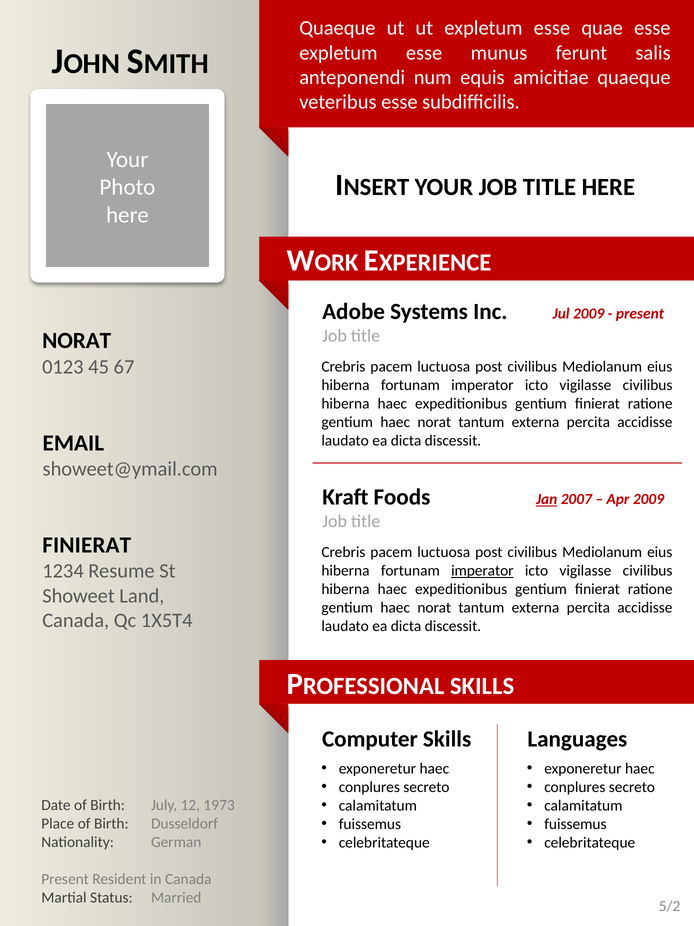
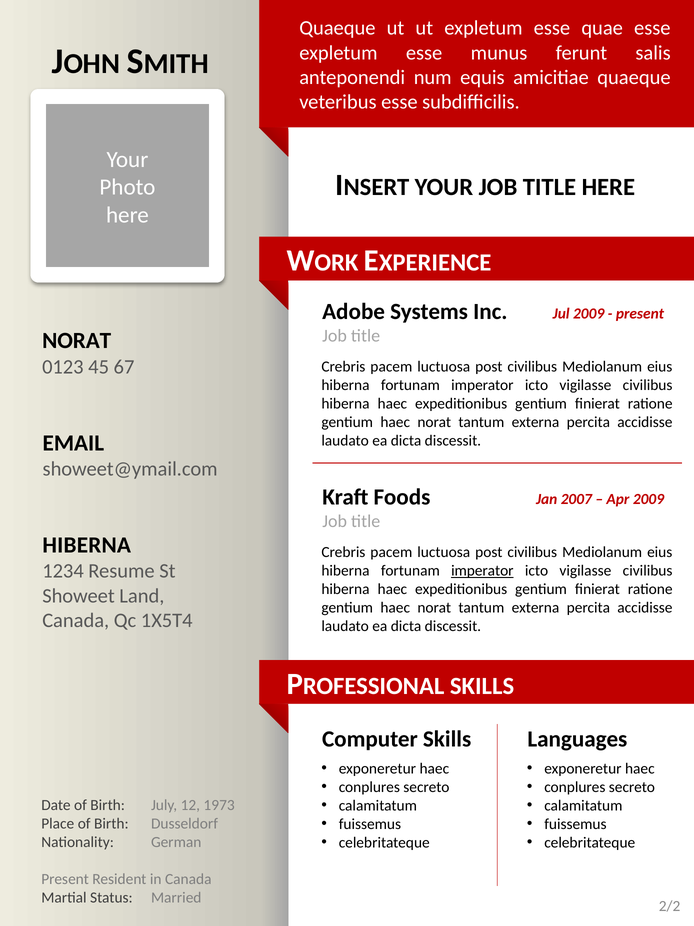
Jan underline: present -> none
FINIERAT at (87, 545): FINIERAT -> HIBERNA
5/2: 5/2 -> 2/2
